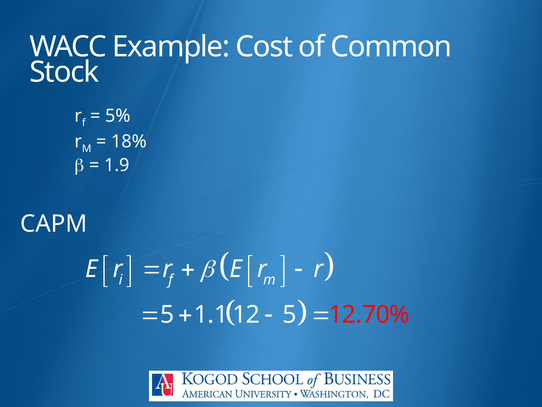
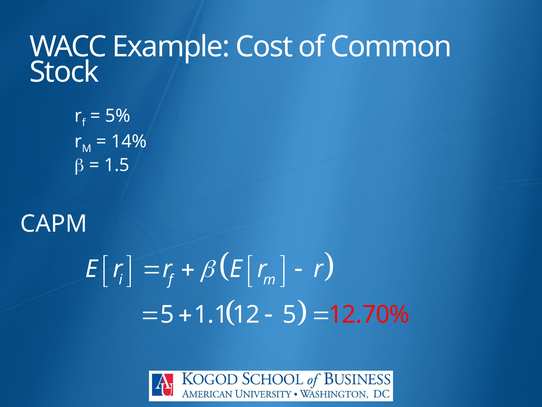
18%: 18% -> 14%
1.9: 1.9 -> 1.5
